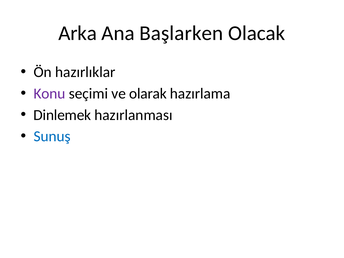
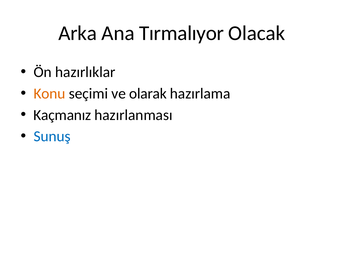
Başlarken: Başlarken -> Tırmalıyor
Konu colour: purple -> orange
Dinlemek: Dinlemek -> Kaçmanız
